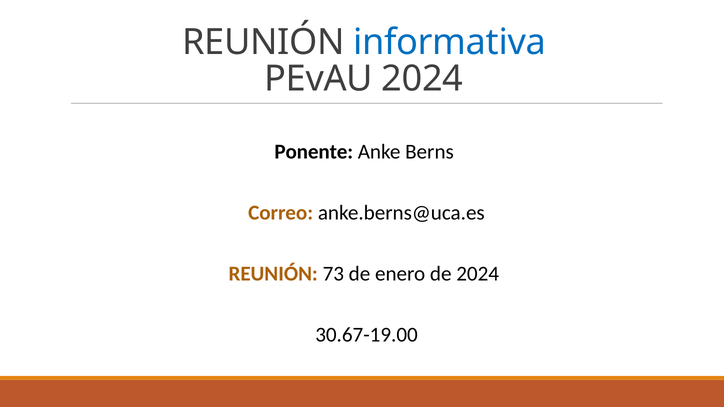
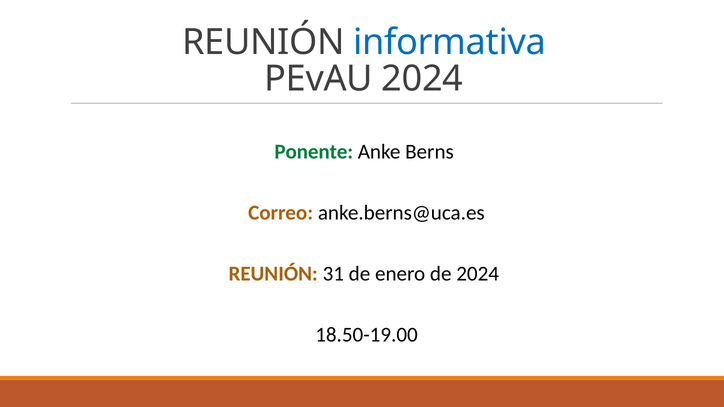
Ponente colour: black -> green
73: 73 -> 31
30.67-19.00: 30.67-19.00 -> 18.50-19.00
